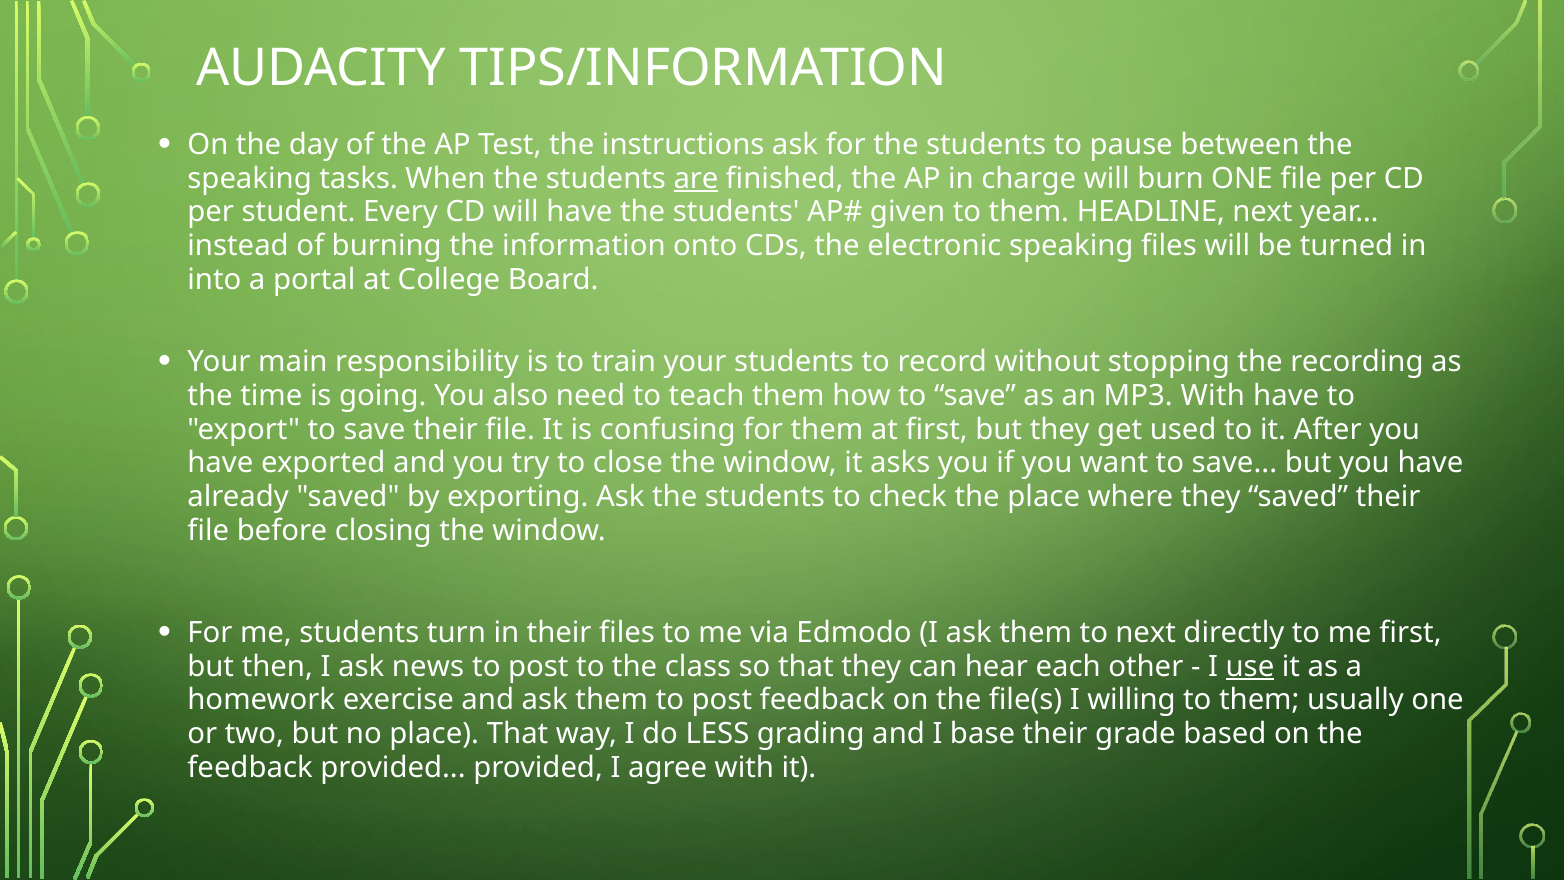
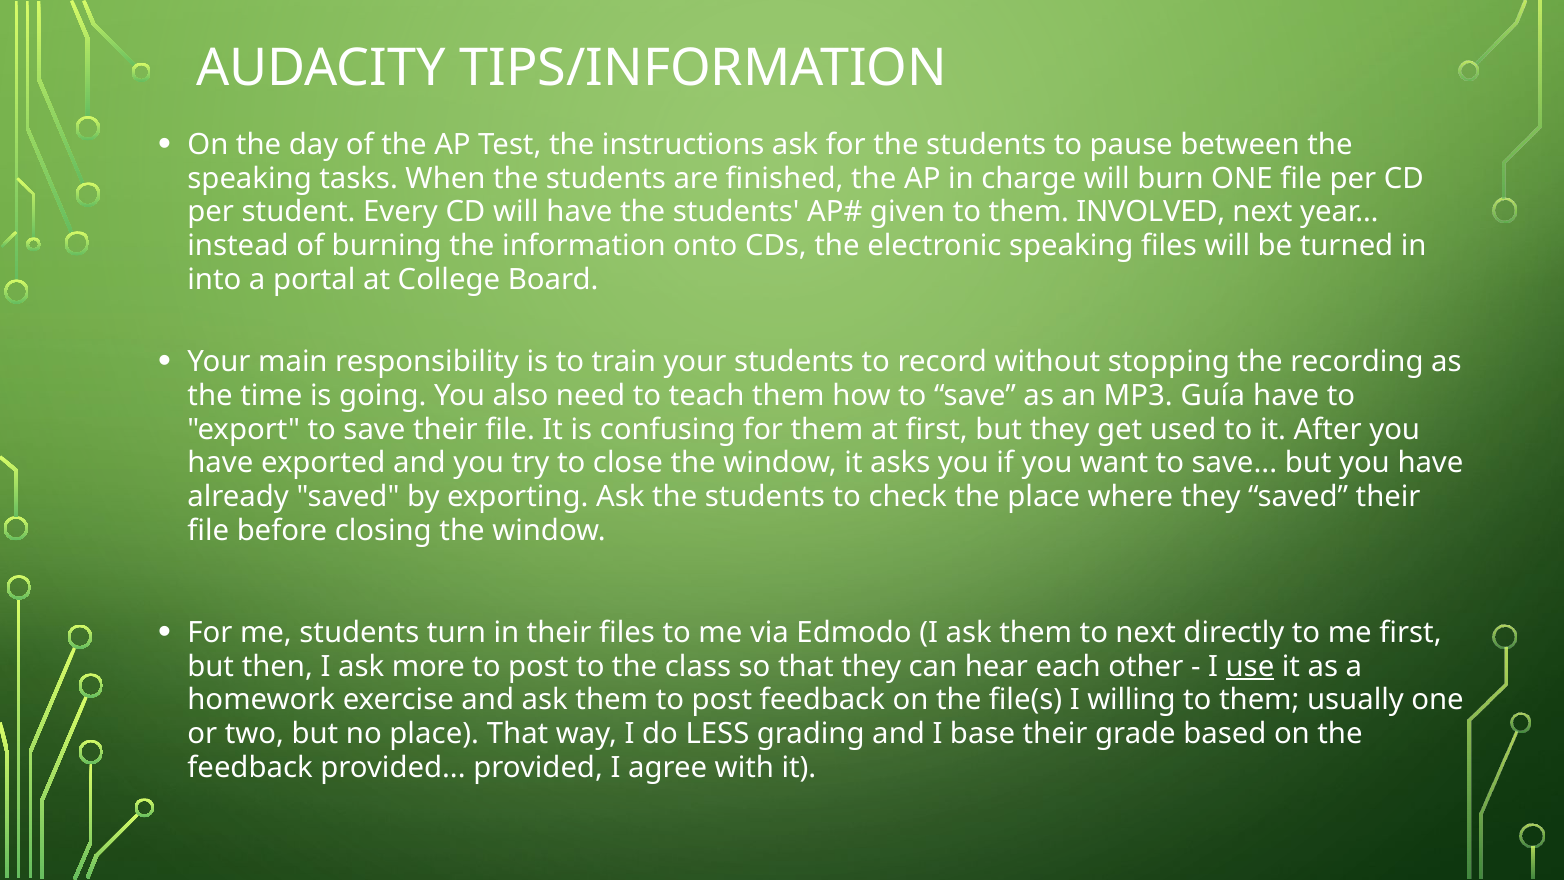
are underline: present -> none
HEADLINE: HEADLINE -> INVOLVED
MP3 With: With -> Guía
news: news -> more
